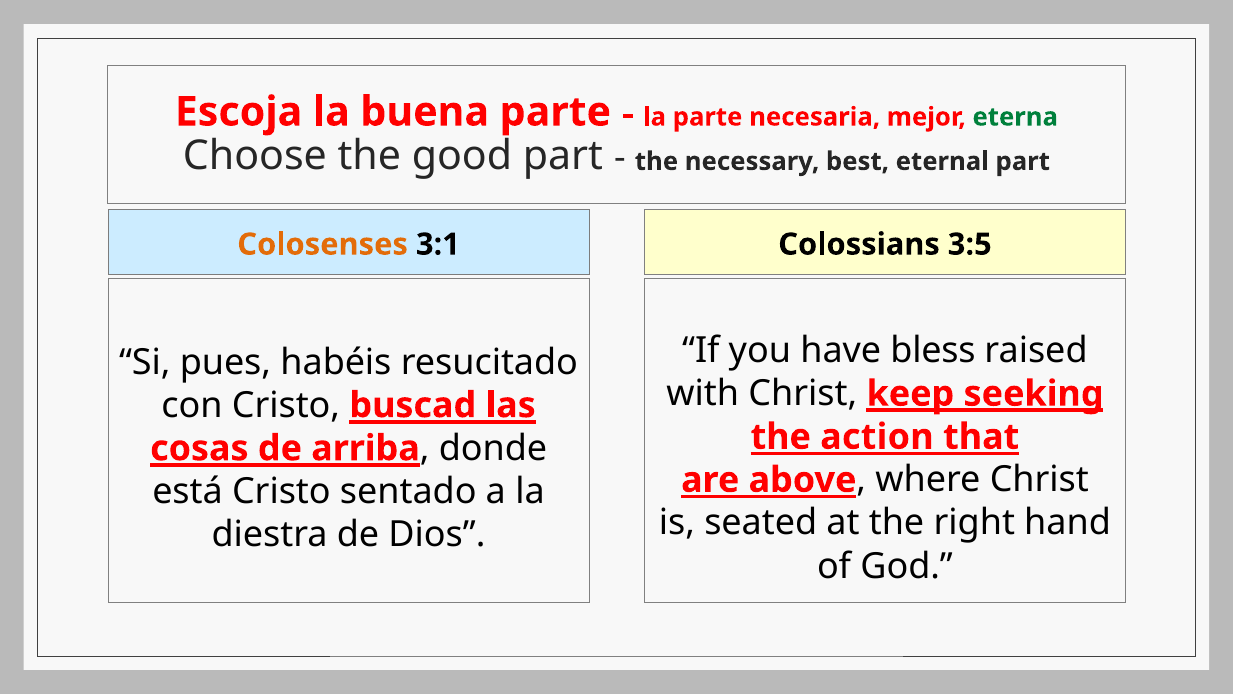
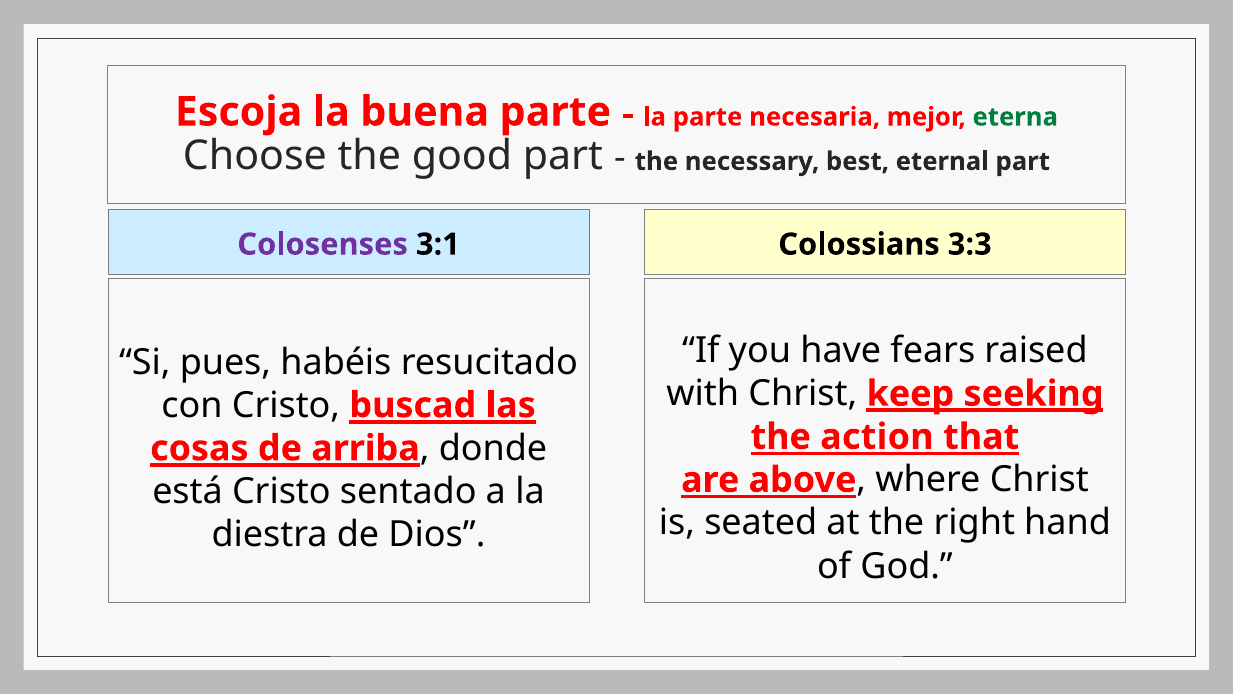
Colosenses colour: orange -> purple
3:5: 3:5 -> 3:3
bless: bless -> fears
